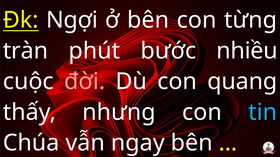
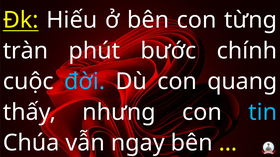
Ngợi: Ngợi -> Hiếu
nhiều: nhiều -> chính
đời colour: pink -> light blue
